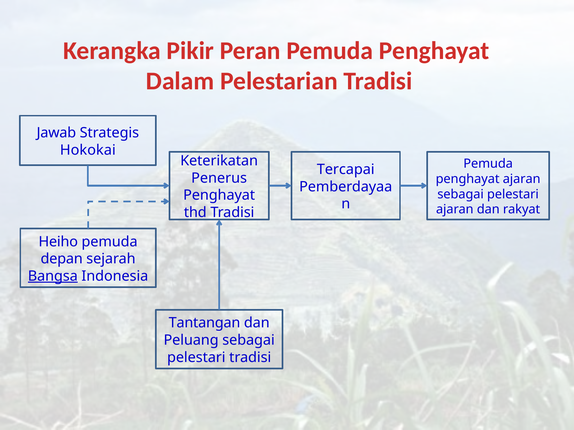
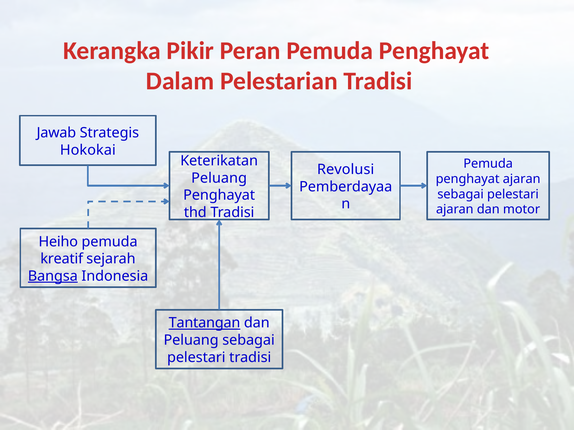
Tercapai: Tercapai -> Revolusi
Penerus at (219, 178): Penerus -> Peluang
rakyat: rakyat -> motor
depan: depan -> kreatif
Tantangan underline: none -> present
